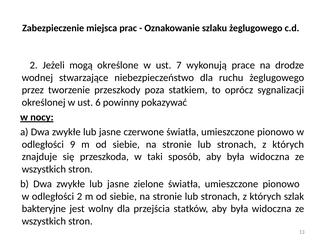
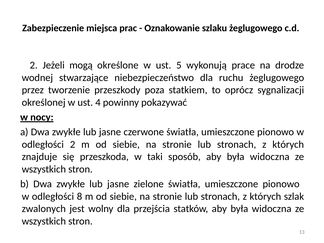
7: 7 -> 5
6: 6 -> 4
odległości 9: 9 -> 2
odległości 2: 2 -> 8
bakteryjne: bakteryjne -> zwalonych
